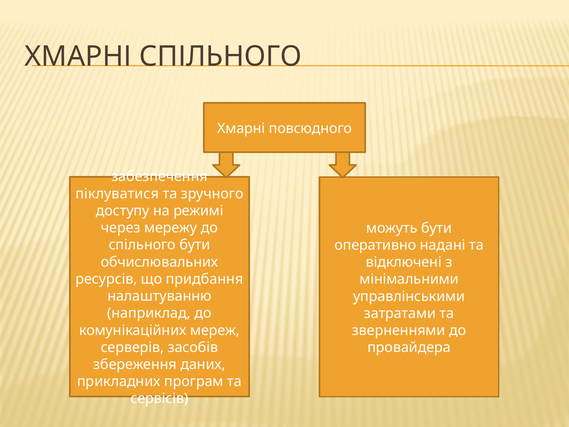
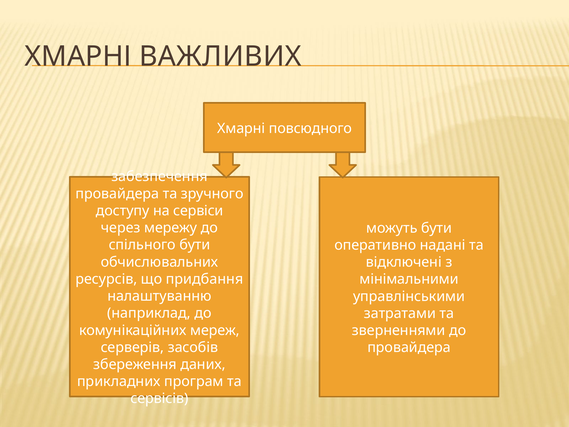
ХМАРНІ СПІЛЬНОГО: СПІЛЬНОГО -> ВАЖЛИВИХ
піклуватися at (117, 194): піклуватися -> провайдера
режимі: режимі -> сервіси
